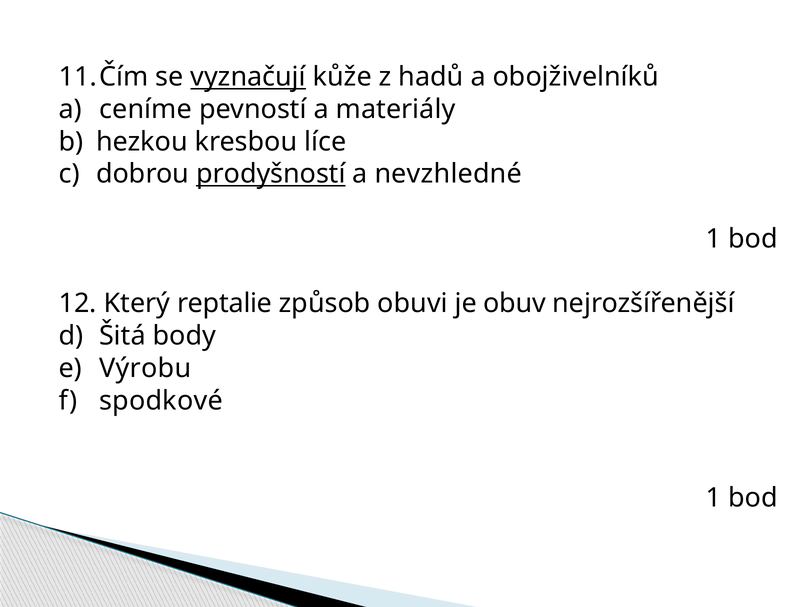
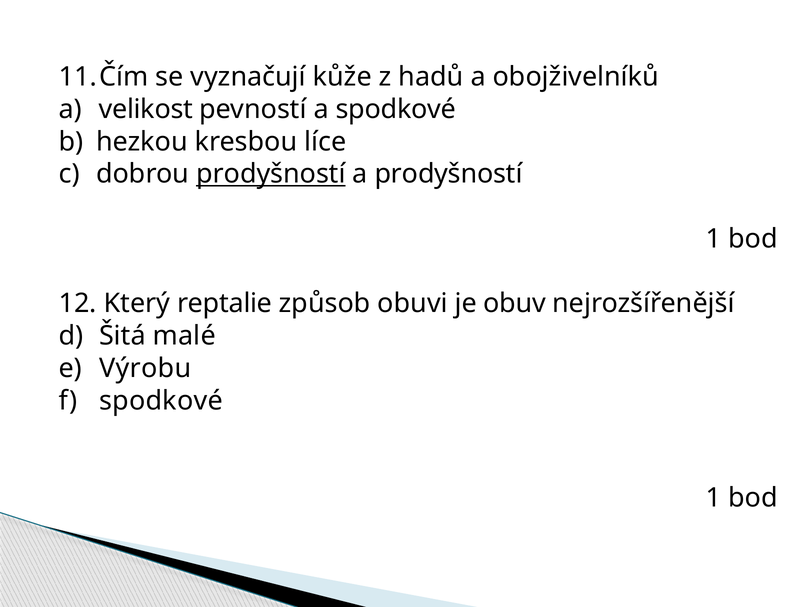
vyznačují underline: present -> none
ceníme: ceníme -> velikost
a materiály: materiály -> spodkové
a nevzhledné: nevzhledné -> prodyšností
body: body -> malé
